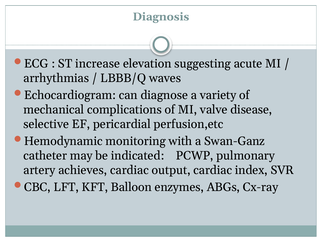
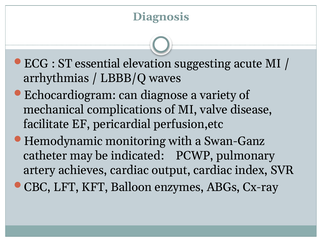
increase: increase -> essential
selective: selective -> facilitate
